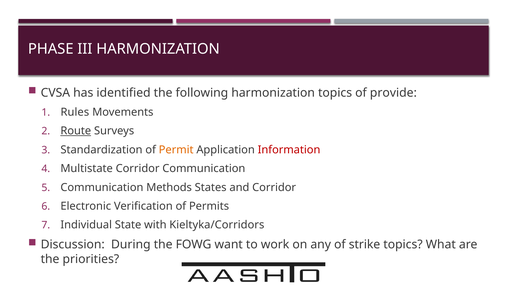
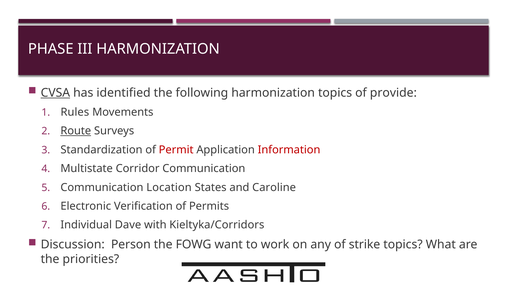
CVSA underline: none -> present
Permit colour: orange -> red
Methods: Methods -> Location
and Corridor: Corridor -> Caroline
State: State -> Dave
During: During -> Person
